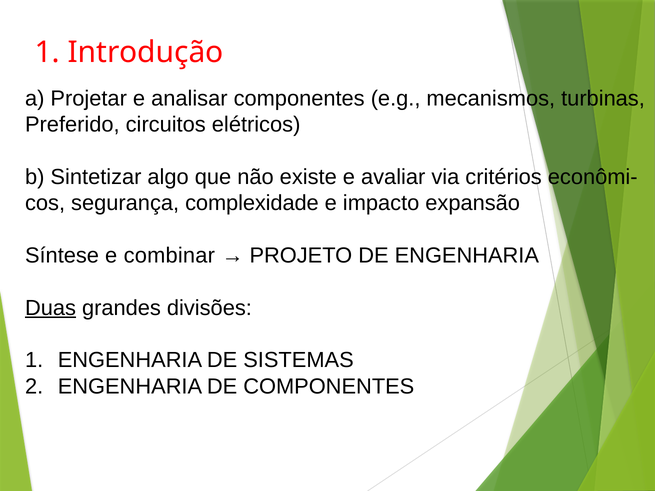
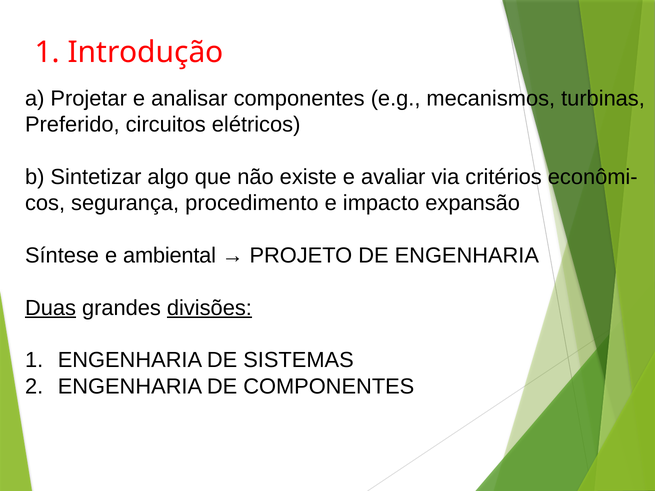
complexidade: complexidade -> procedimento
combinar: combinar -> ambiental
divisões underline: none -> present
